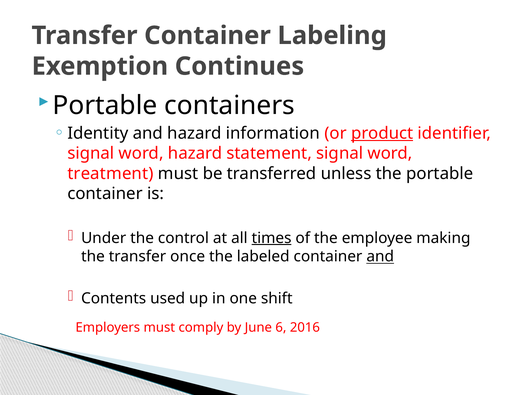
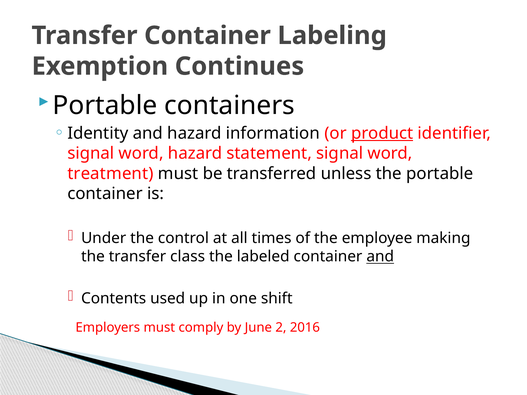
times underline: present -> none
once: once -> class
6: 6 -> 2
